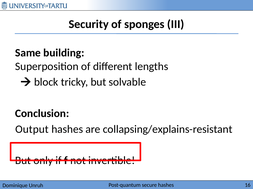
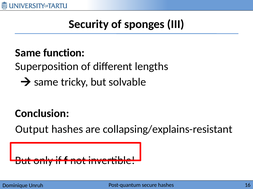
building: building -> function
block at (46, 82): block -> same
